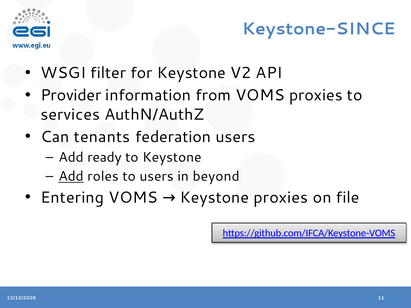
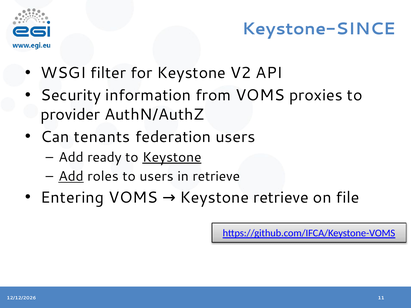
Provider: Provider -> Security
services: services -> provider
Keystone at (172, 157) underline: none -> present
in beyond: beyond -> retrieve
Keystone proxies: proxies -> retrieve
